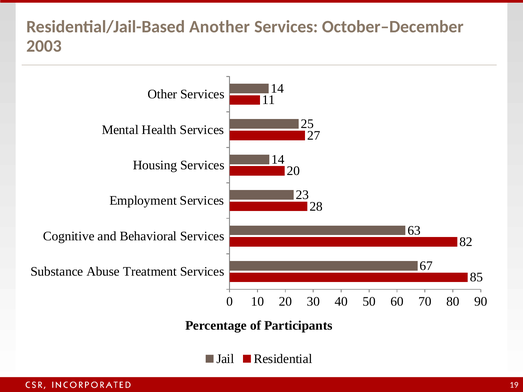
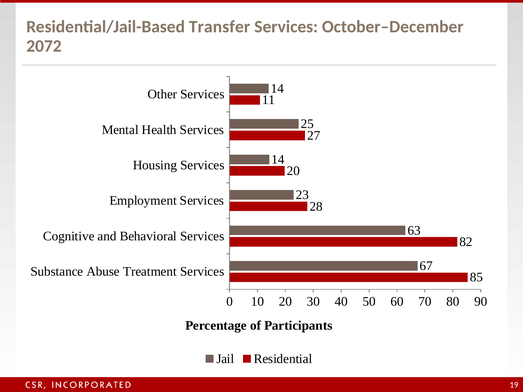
Another: Another -> Transfer
2003: 2003 -> 2072
